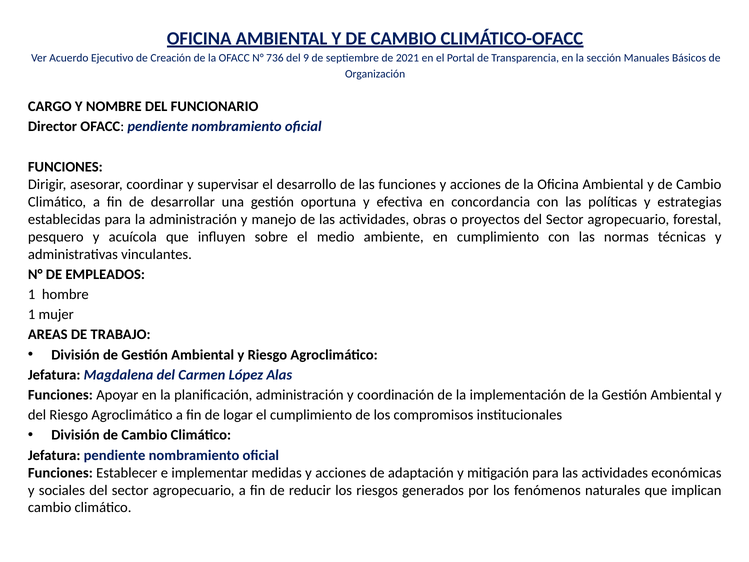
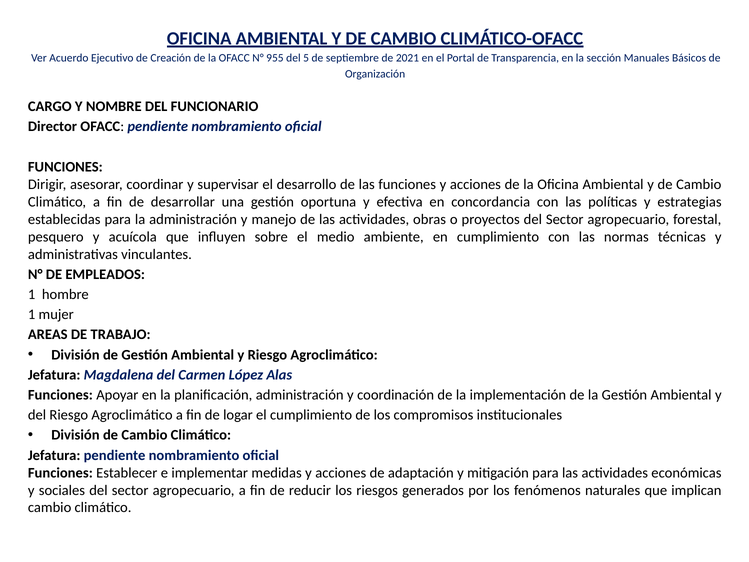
736: 736 -> 955
9: 9 -> 5
